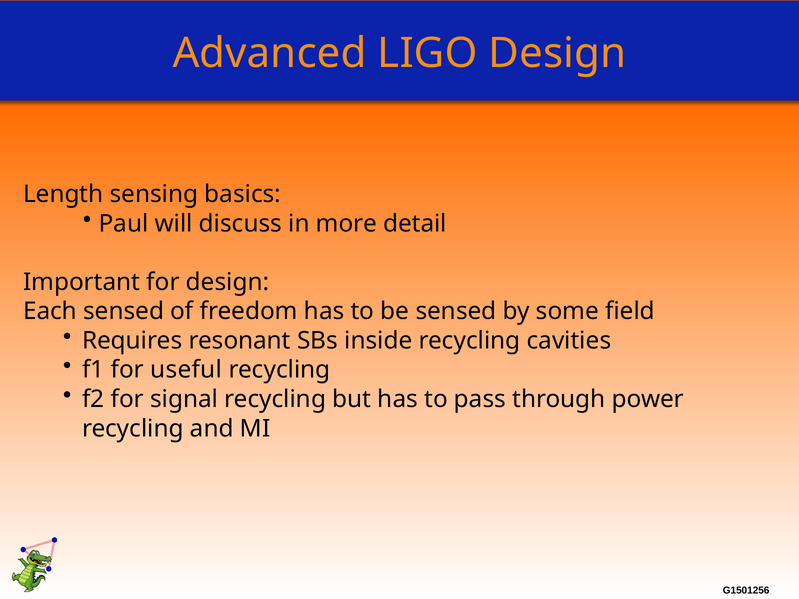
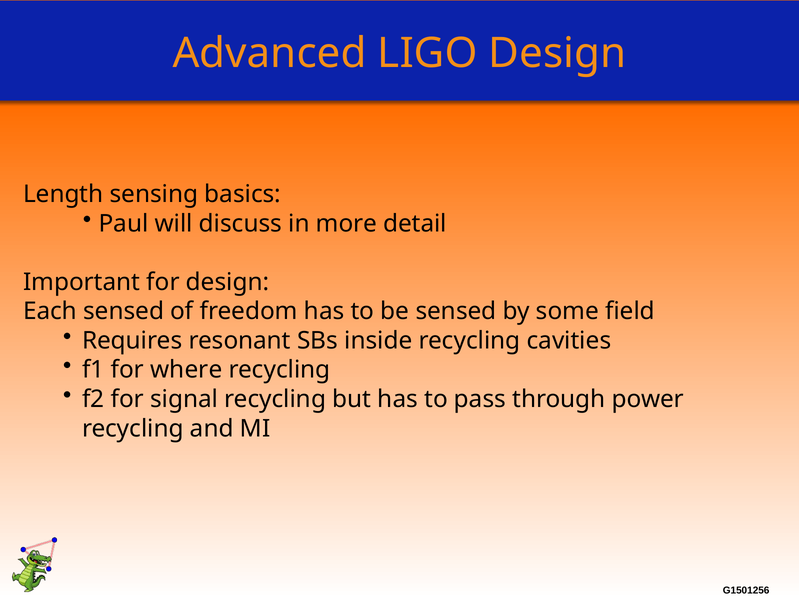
useful: useful -> where
